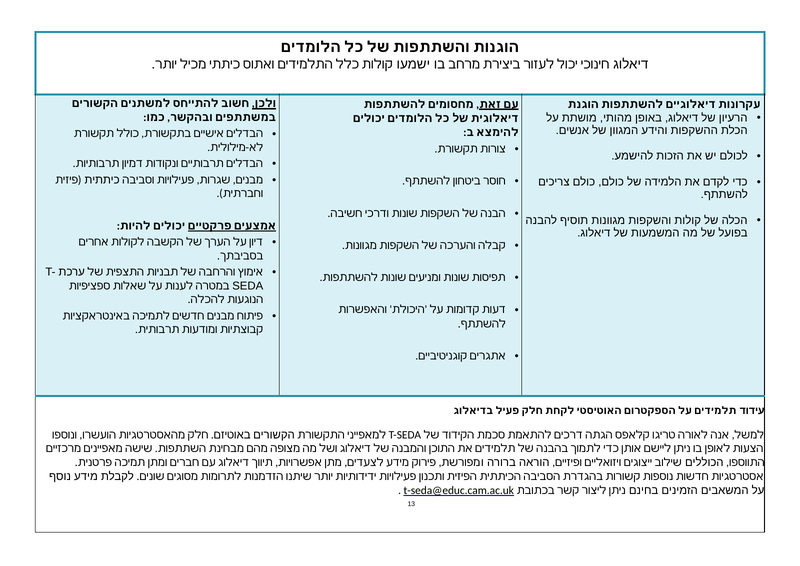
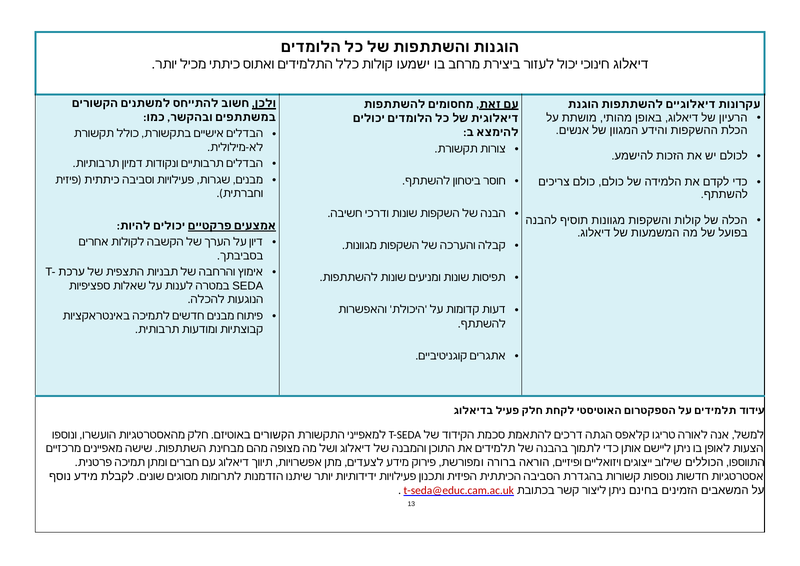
t-seda@educ.cam.ac.uk colour: black -> red
